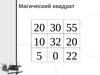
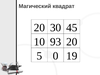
55: 55 -> 45
32: 32 -> 93
22: 22 -> 19
